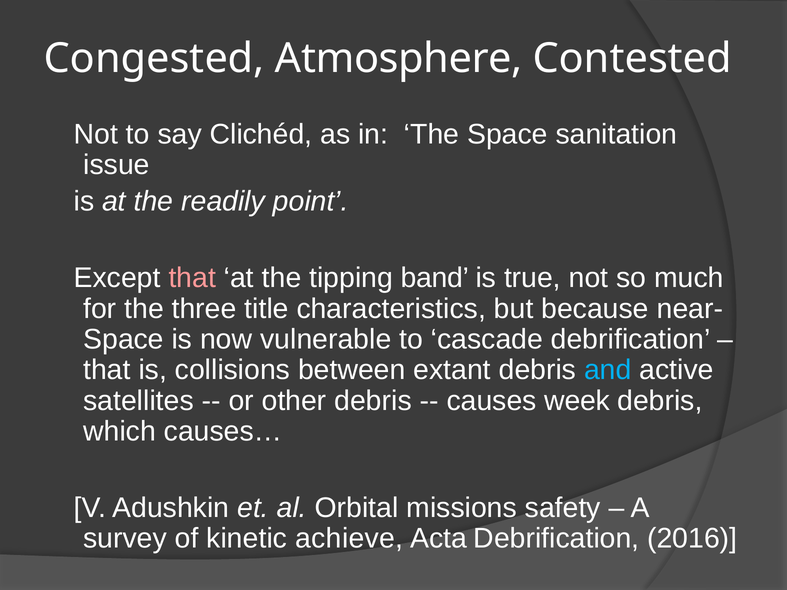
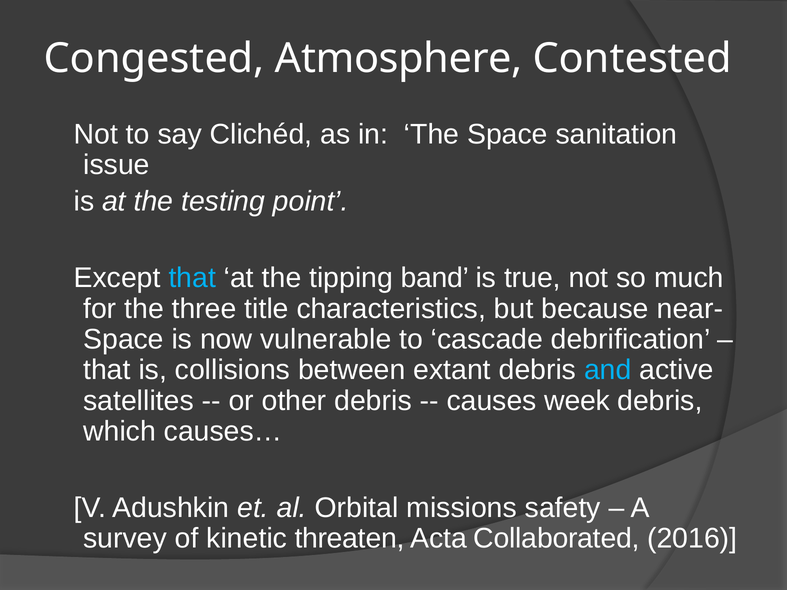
readily: readily -> testing
that at (192, 278) colour: pink -> light blue
achieve: achieve -> threaten
Acta Debrification: Debrification -> Collaborated
